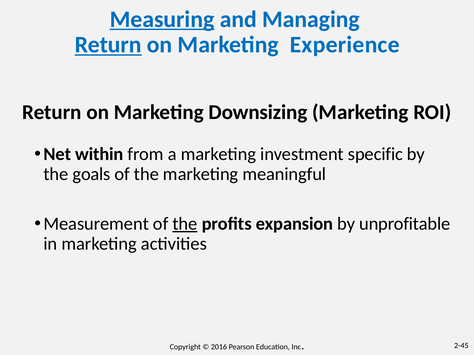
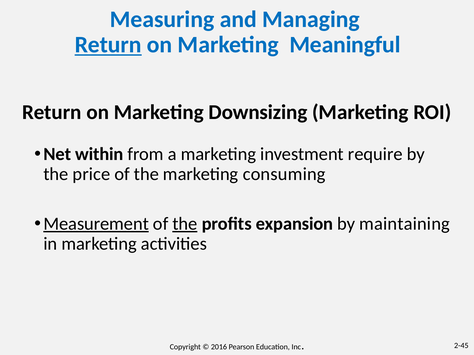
Measuring underline: present -> none
Experience: Experience -> Meaningful
specific: specific -> require
goals: goals -> price
meaningful: meaningful -> consuming
Measurement underline: none -> present
unprofitable: unprofitable -> maintaining
